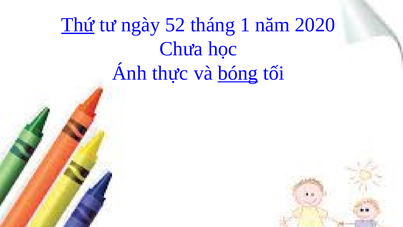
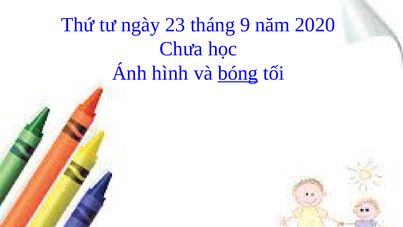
Thứ underline: present -> none
52: 52 -> 23
1: 1 -> 9
thực: thực -> hình
